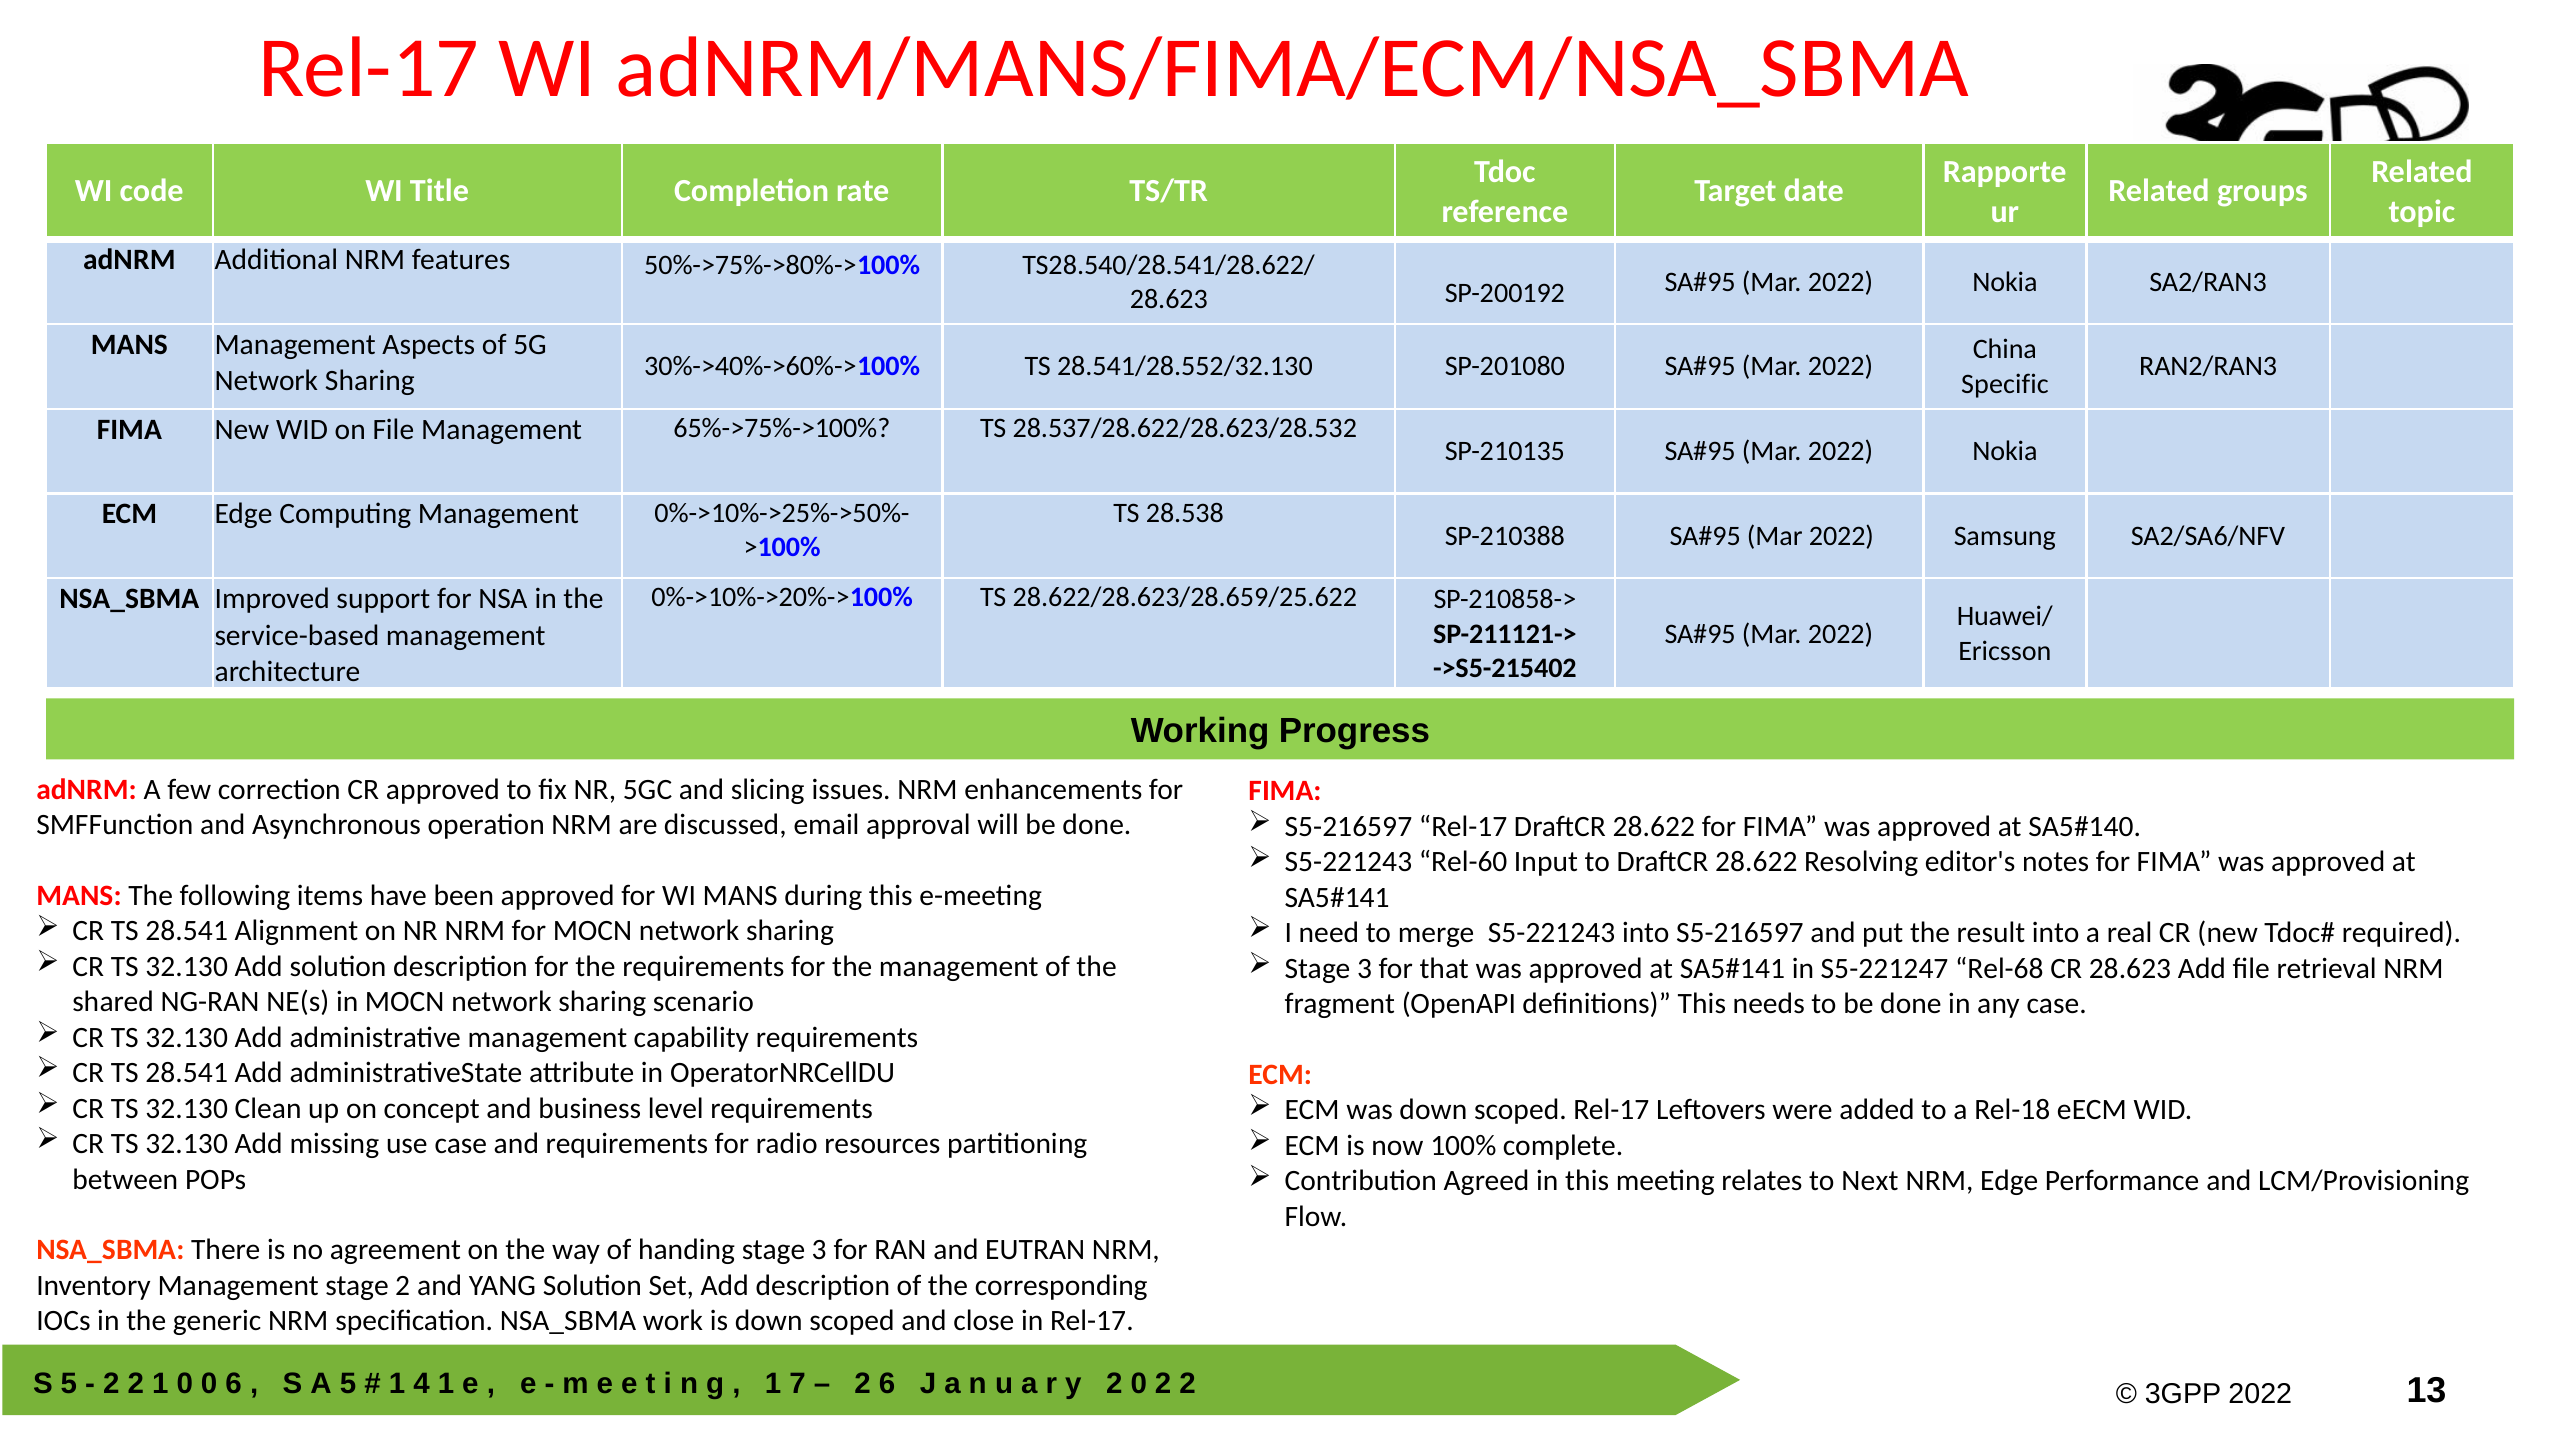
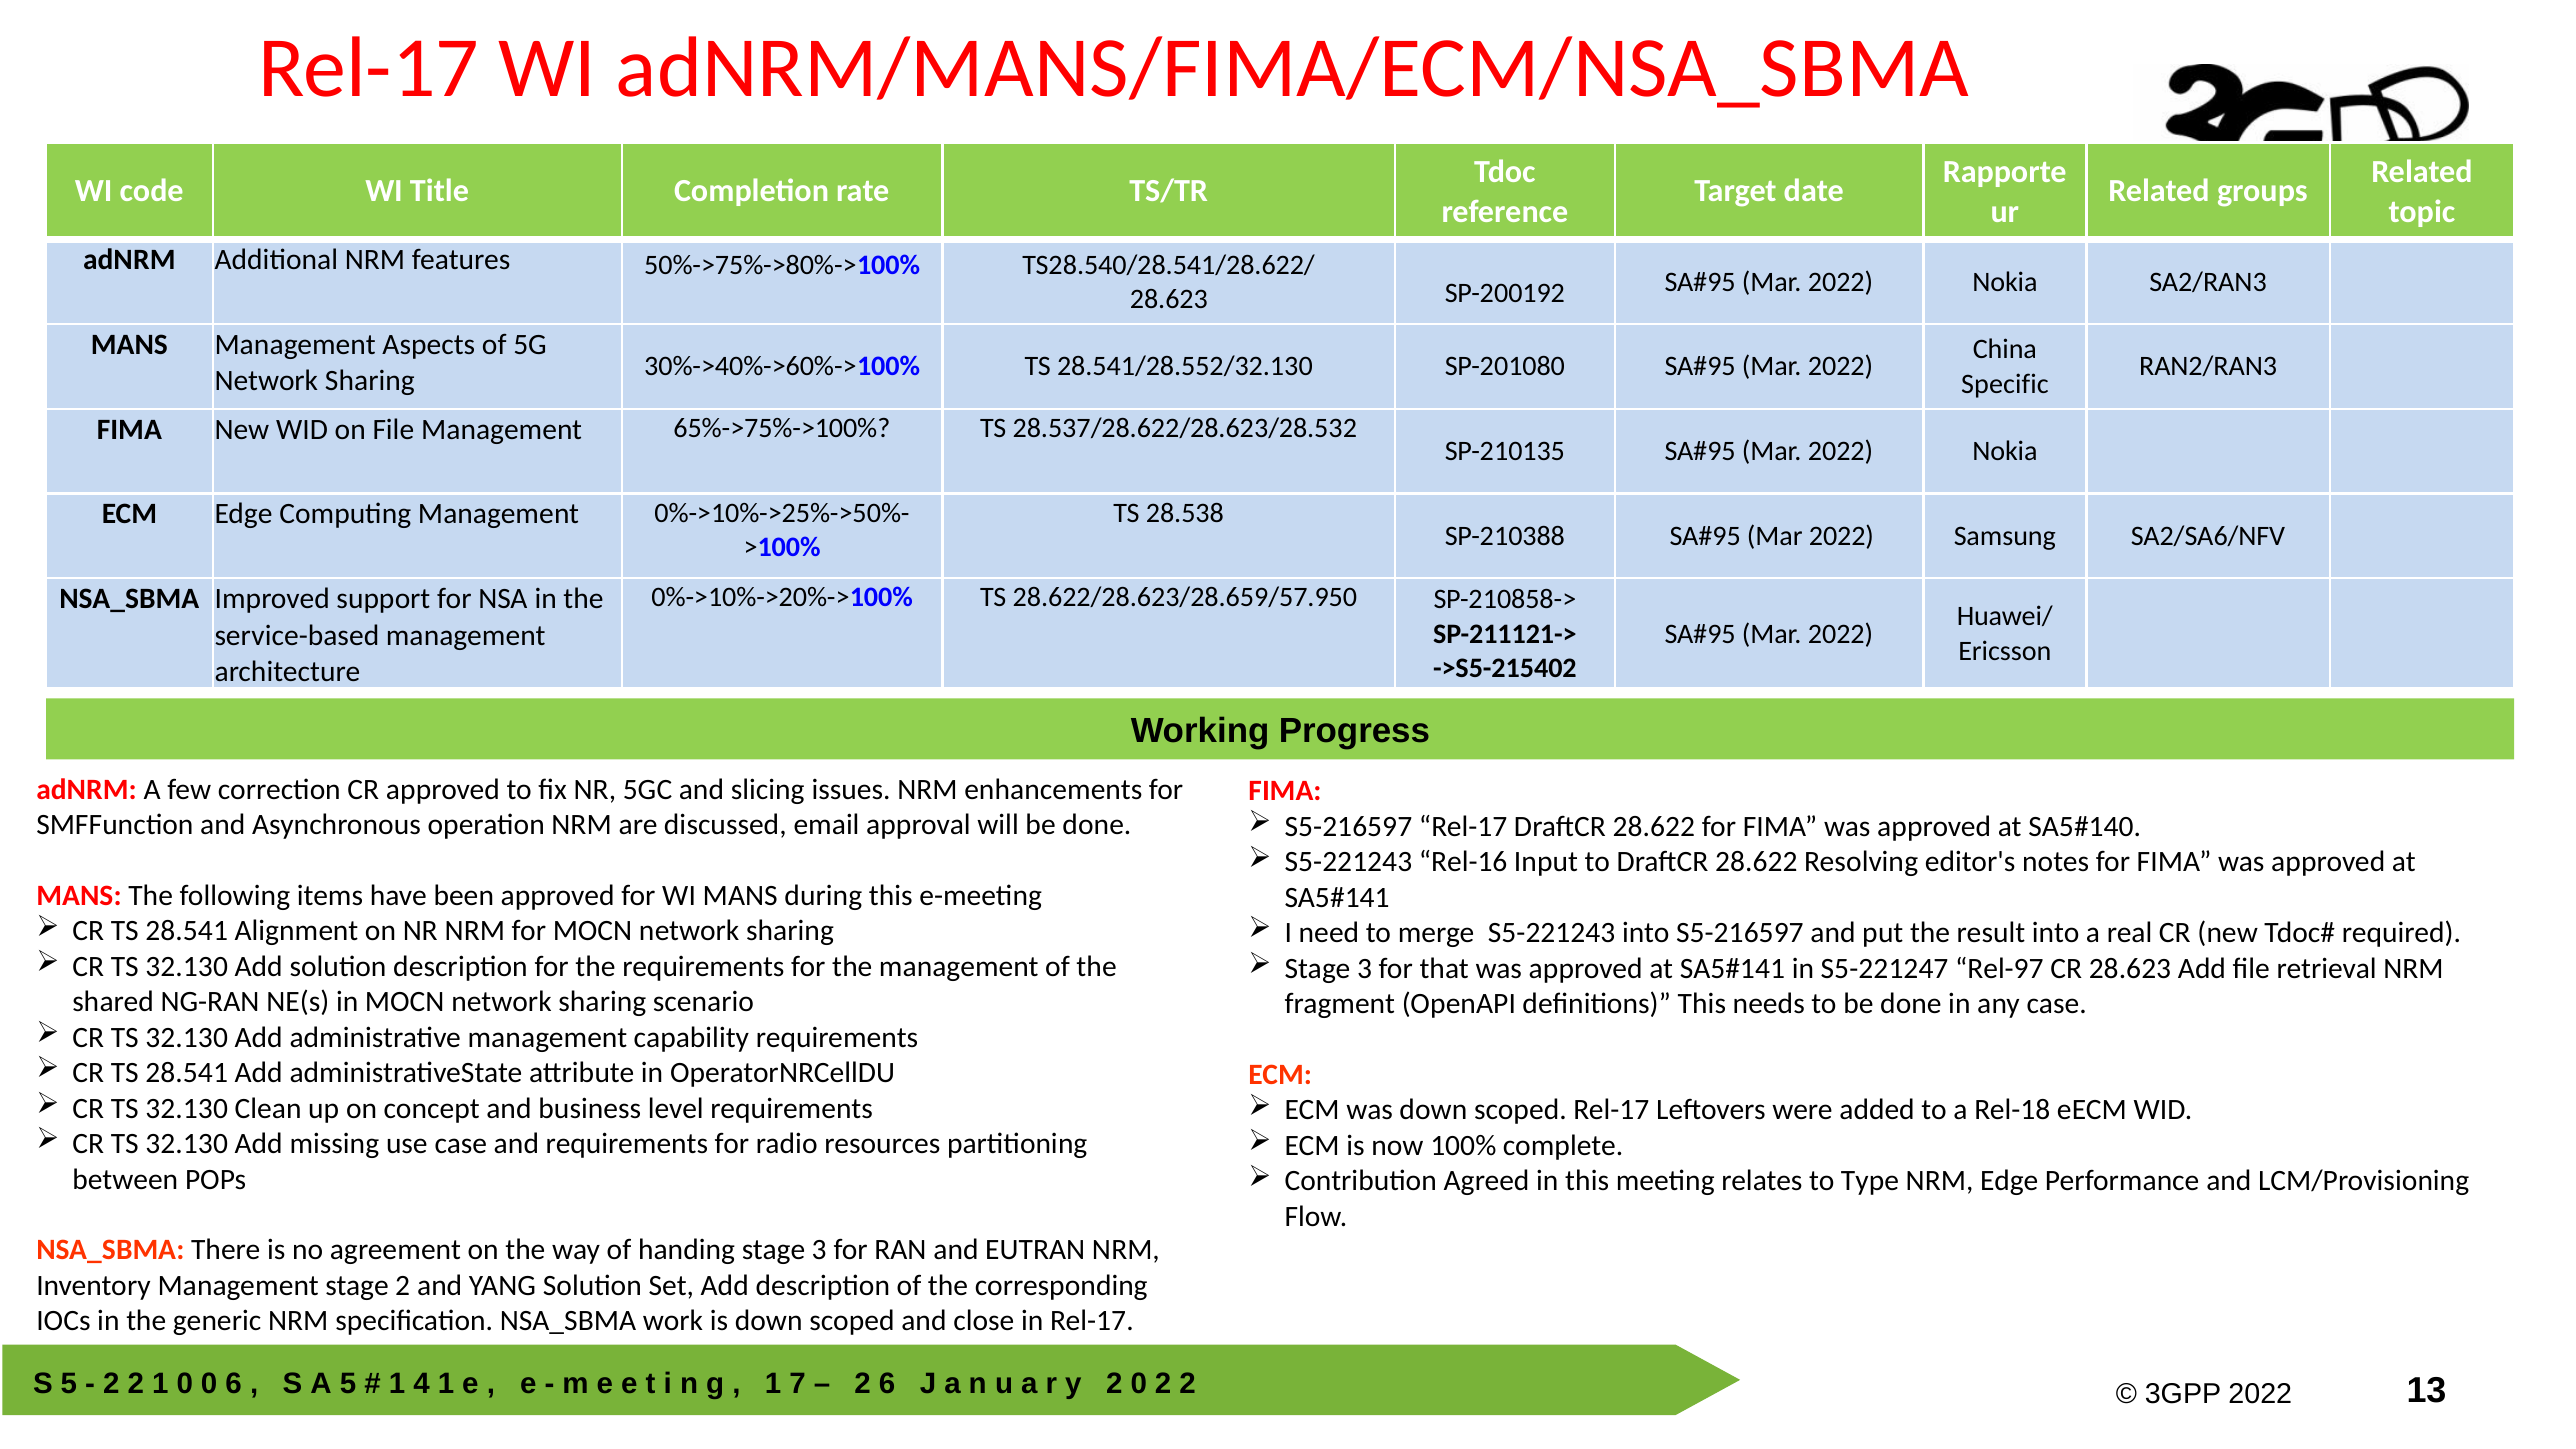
28.622/28.623/28.659/25.622: 28.622/28.623/28.659/25.622 -> 28.622/28.623/28.659/57.950
Rel-60: Rel-60 -> Rel-16
Rel-68: Rel-68 -> Rel-97
Next: Next -> Type
